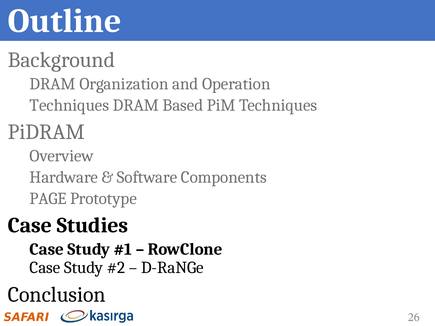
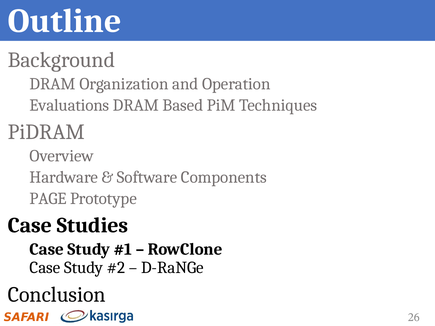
Techniques at (69, 105): Techniques -> Evaluations
